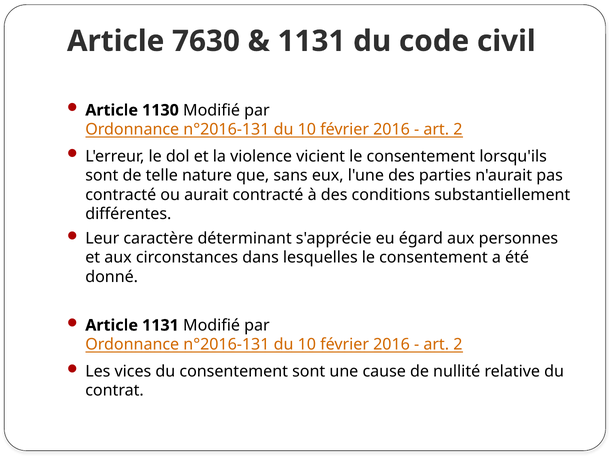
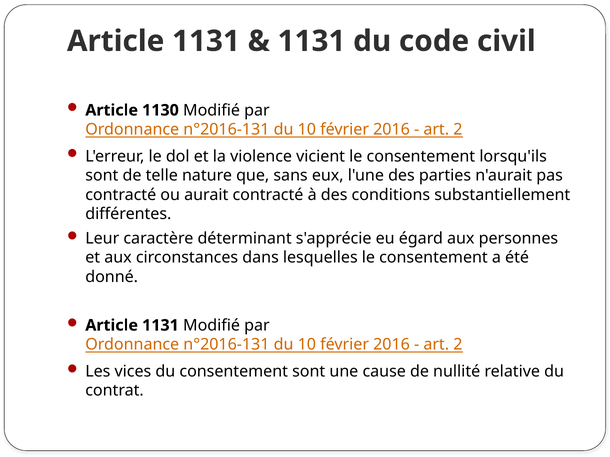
7630 at (206, 41): 7630 -> 1131
